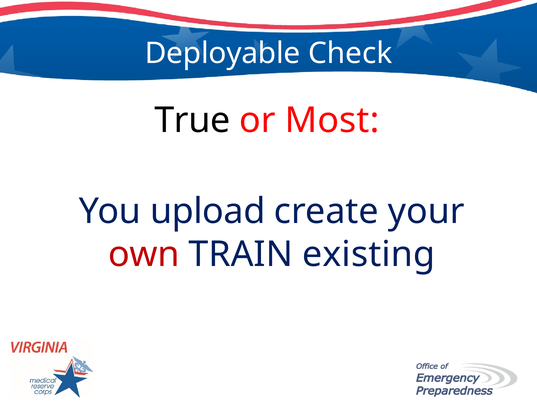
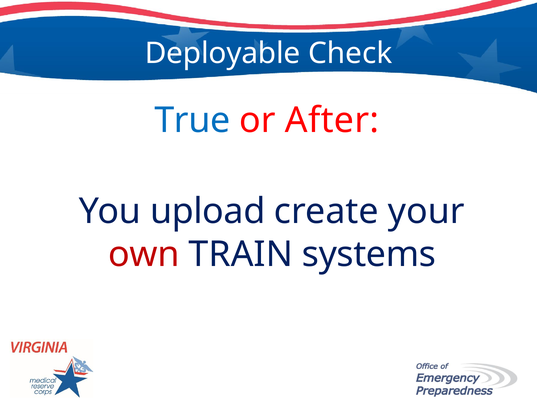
True colour: black -> blue
Most: Most -> After
existing: existing -> systems
